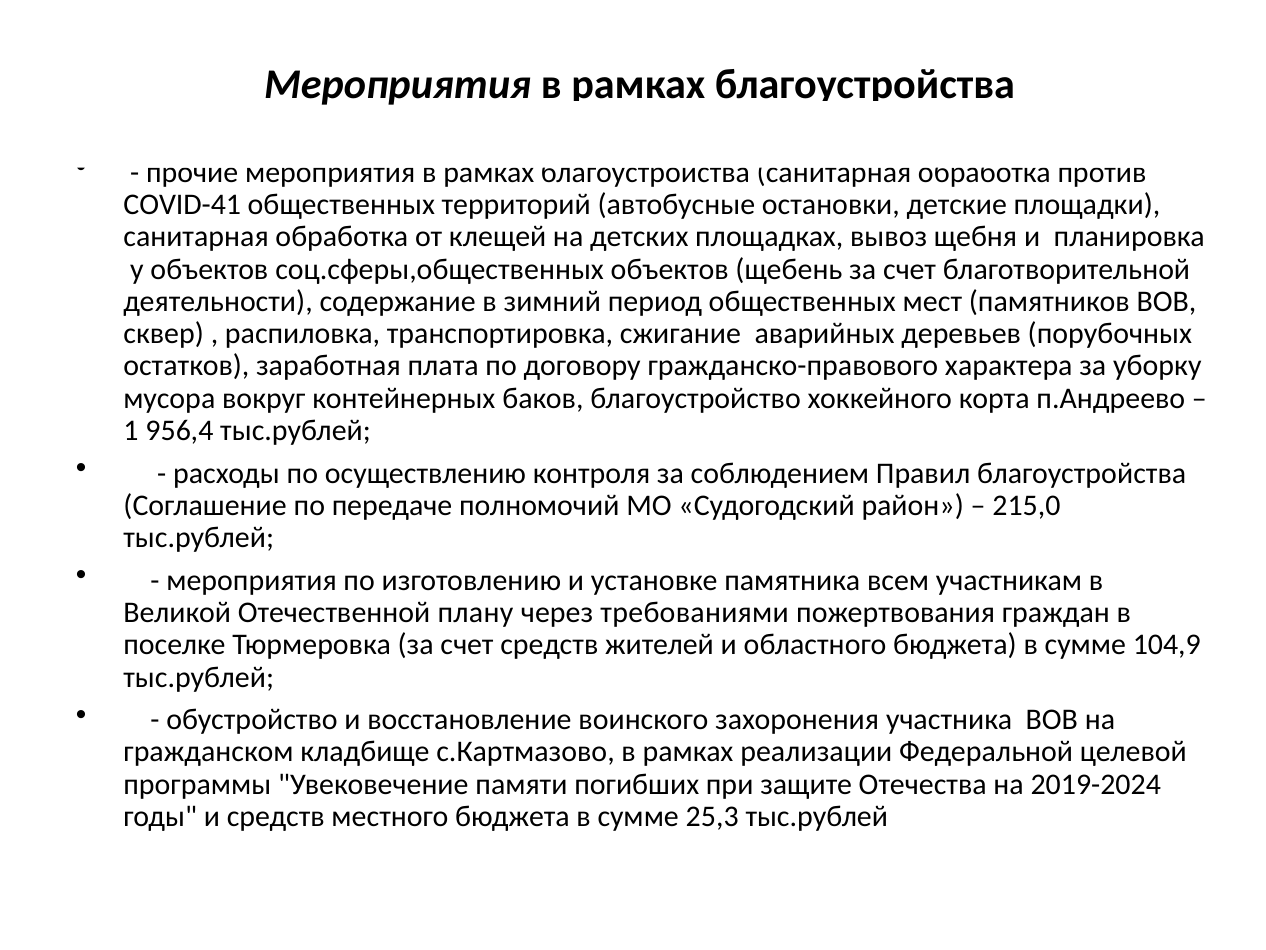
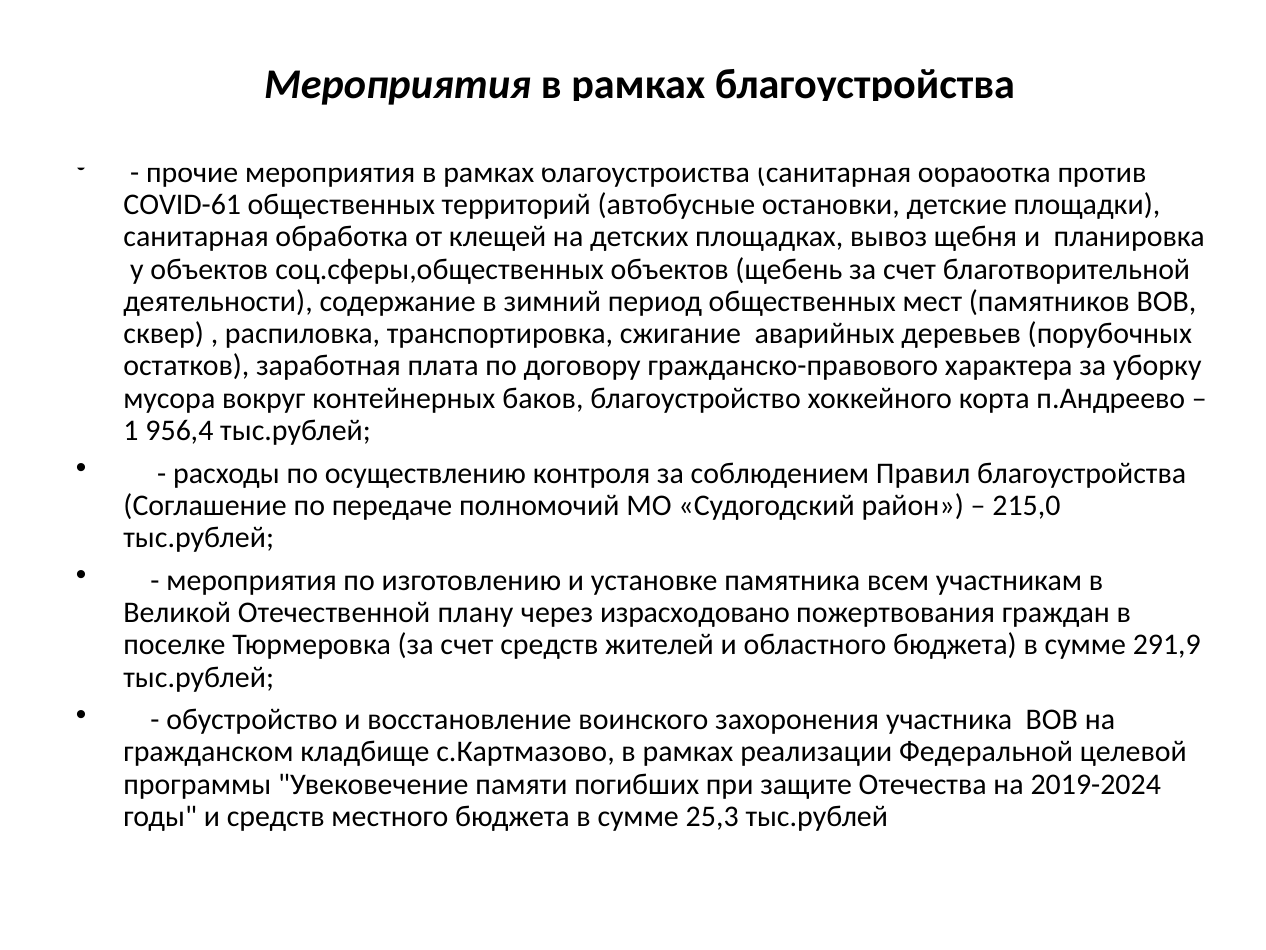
COVID-41: COVID-41 -> COVID-61
требованиями: требованиями -> израсходовано
104,9: 104,9 -> 291,9
